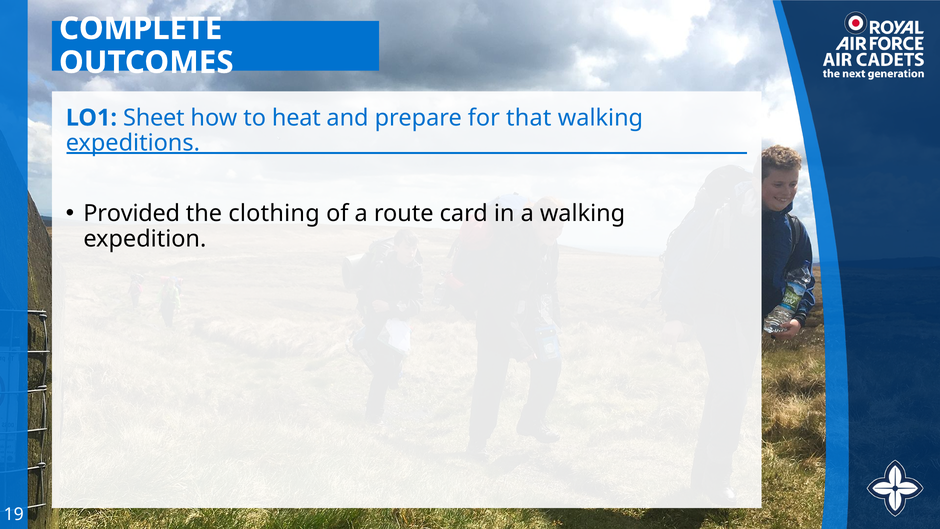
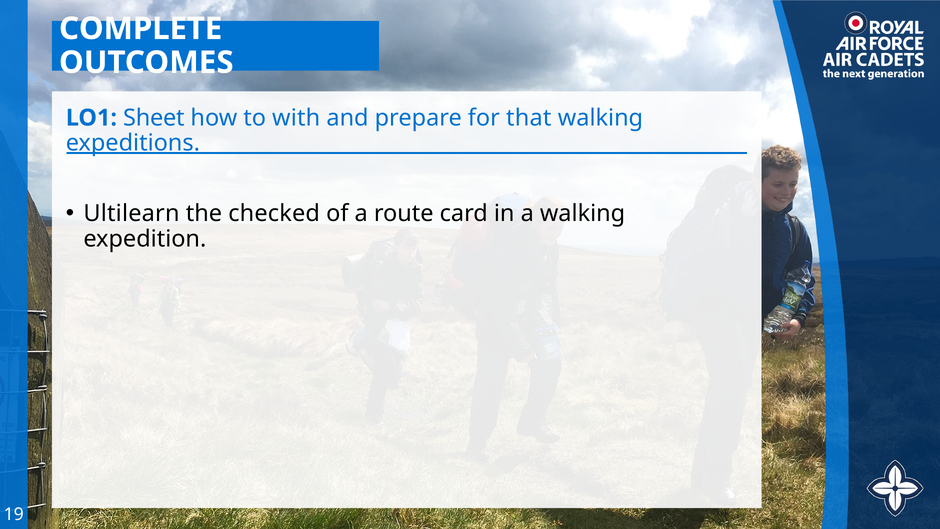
heat: heat -> with
Provided: Provided -> Ultilearn
clothing: clothing -> checked
